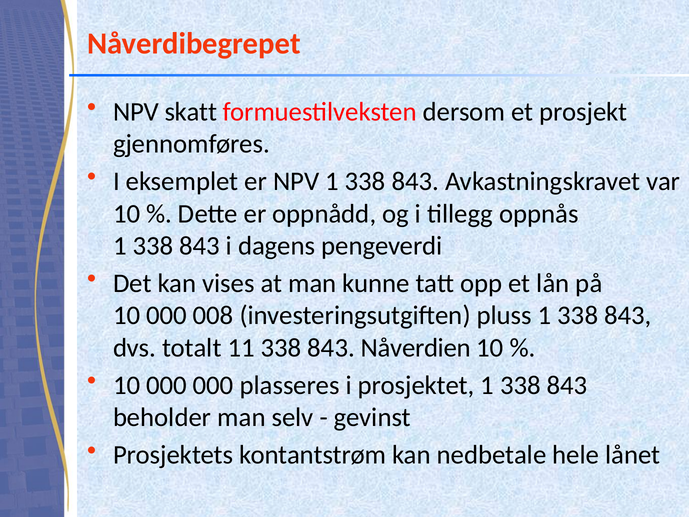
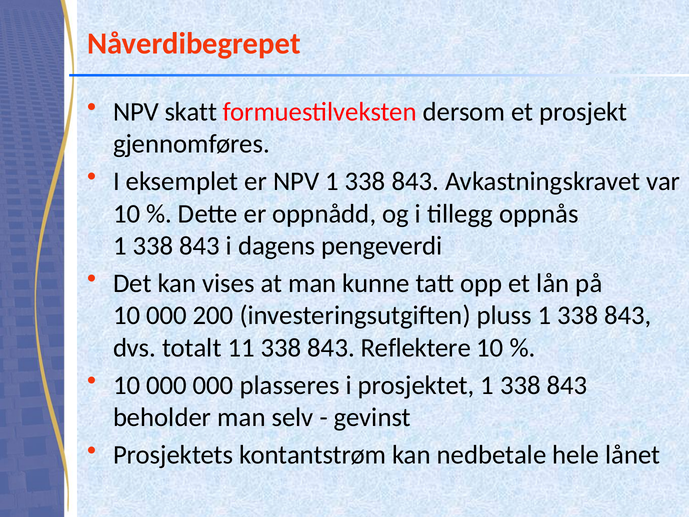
008: 008 -> 200
Nåverdien: Nåverdien -> Reflektere
